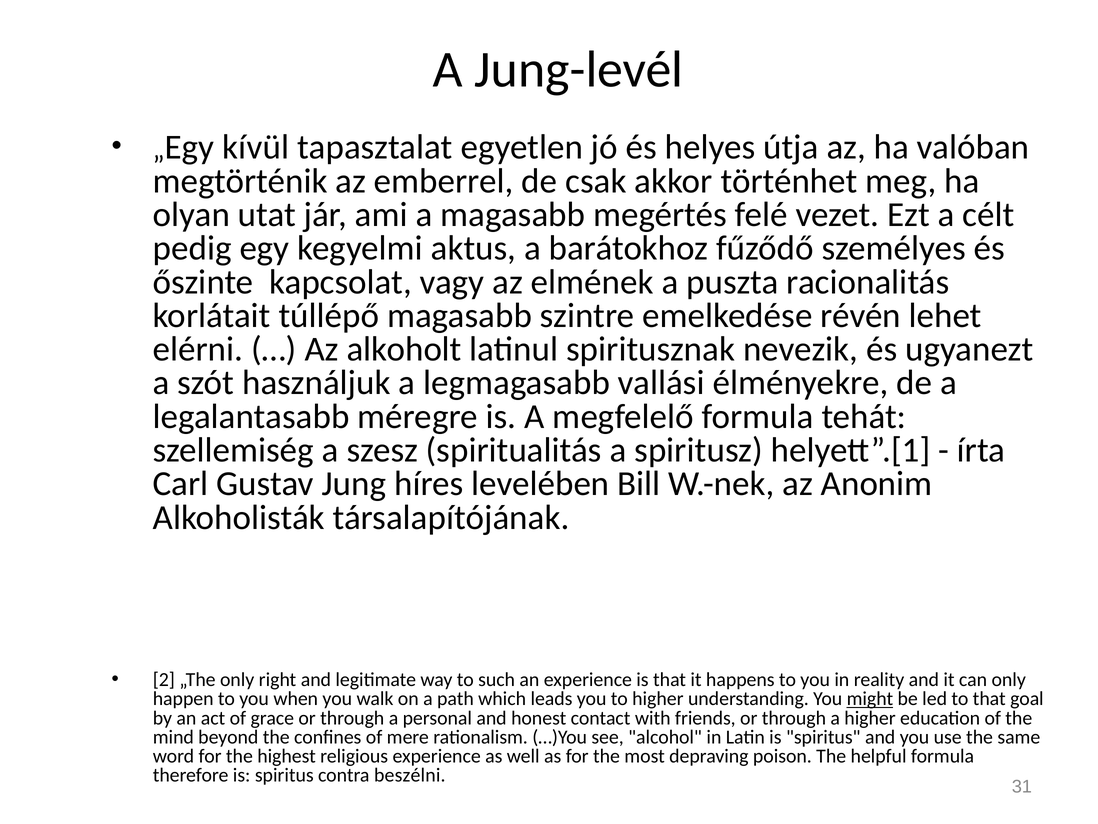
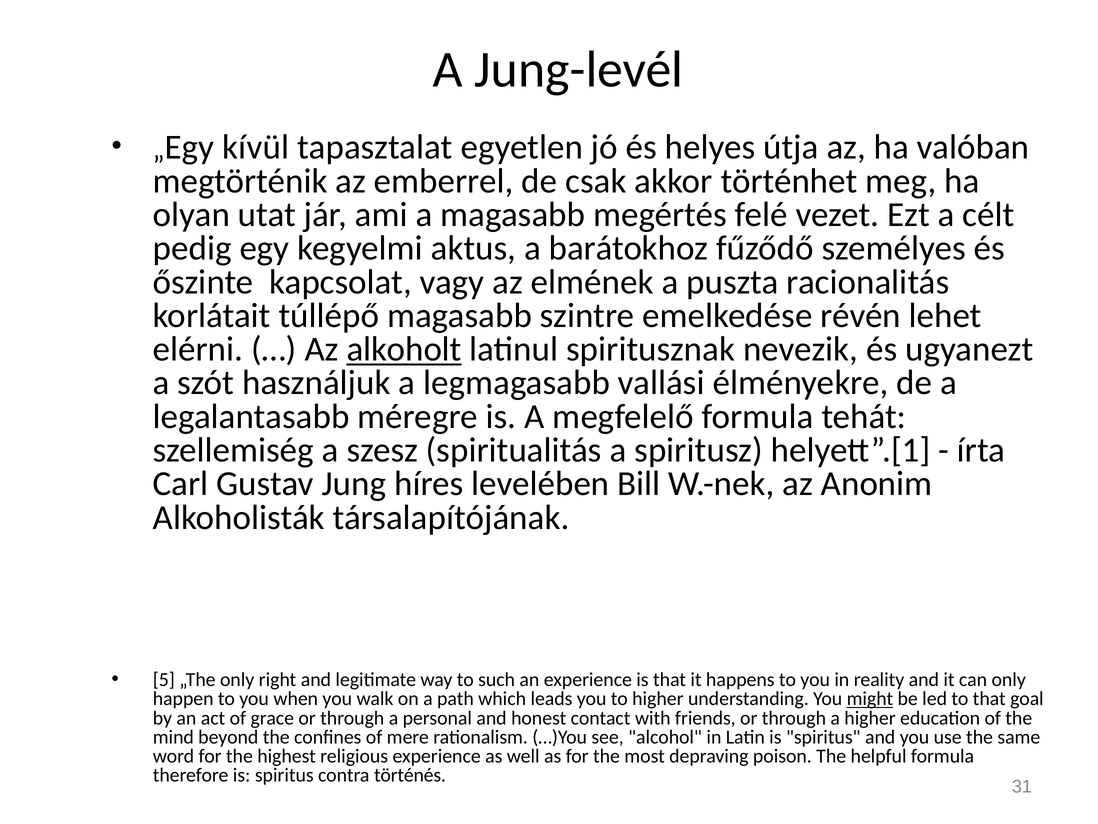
alkoholt underline: none -> present
2: 2 -> 5
beszélni: beszélni -> történés
